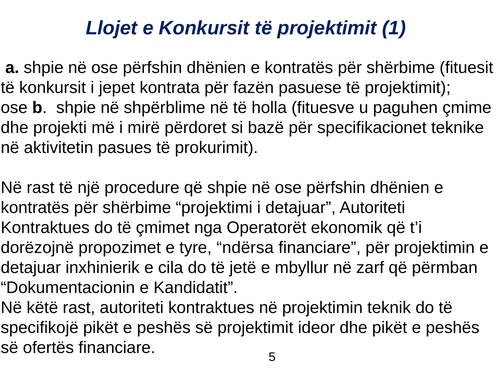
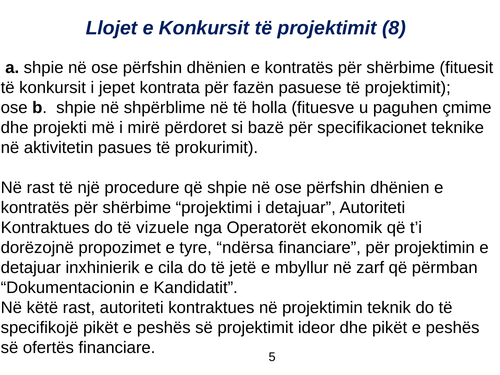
1: 1 -> 8
çmimet: çmimet -> vizuele
